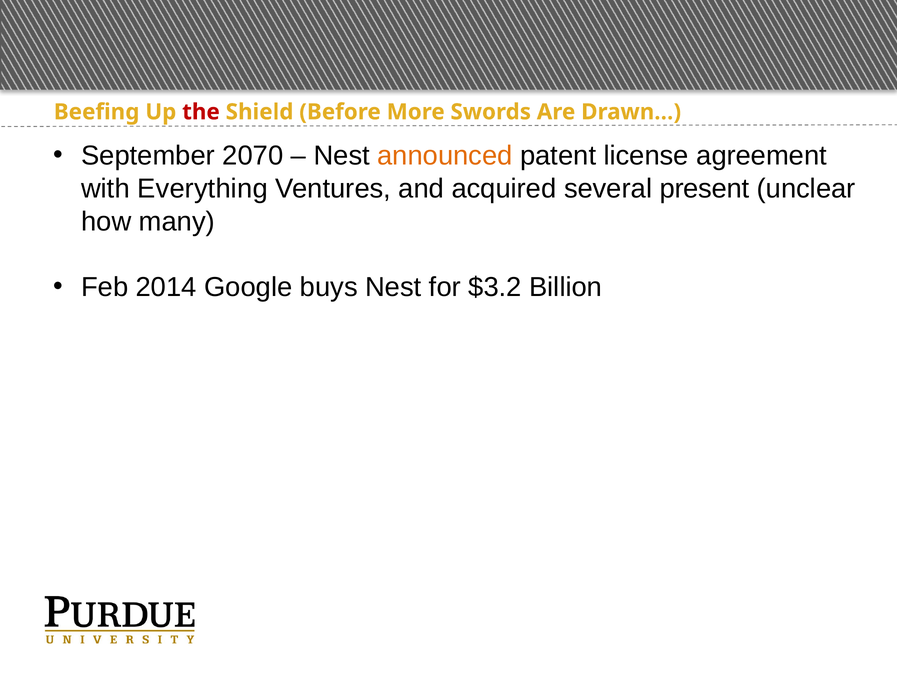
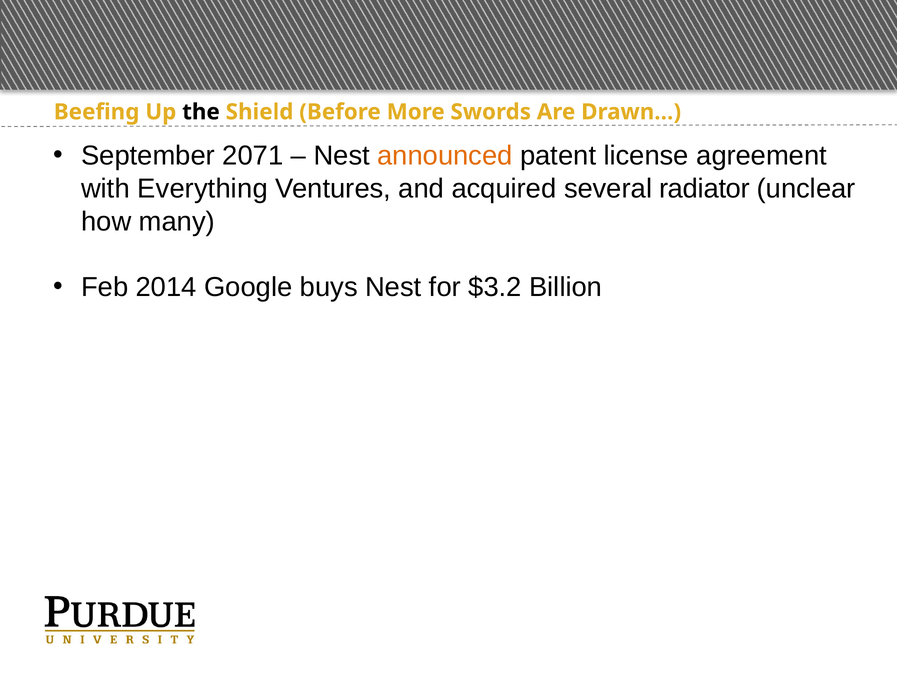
the colour: red -> black
2070: 2070 -> 2071
present: present -> radiator
